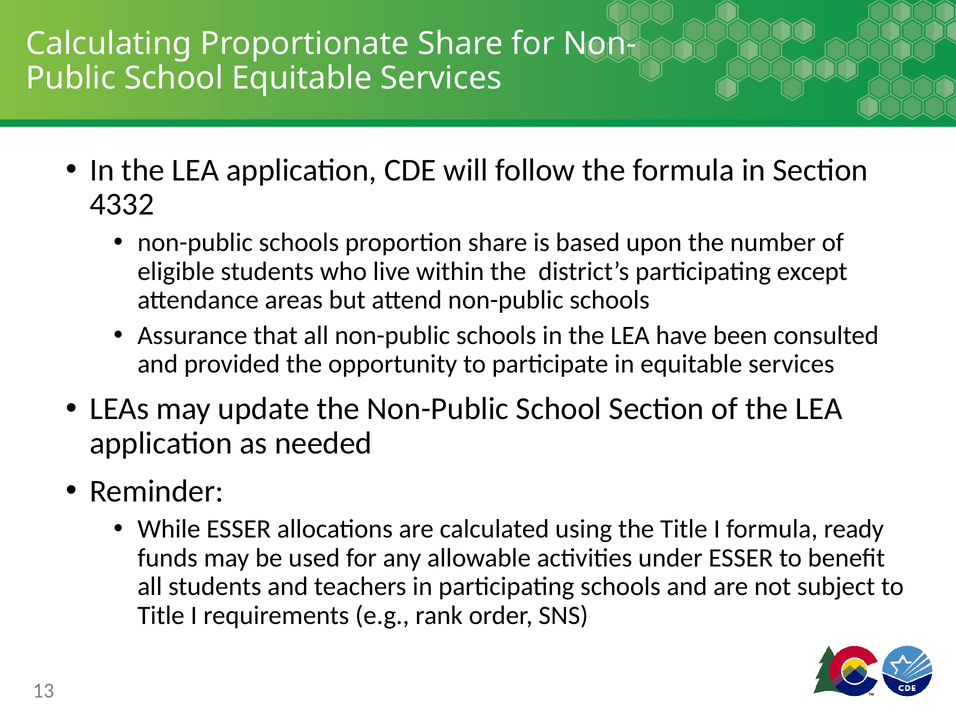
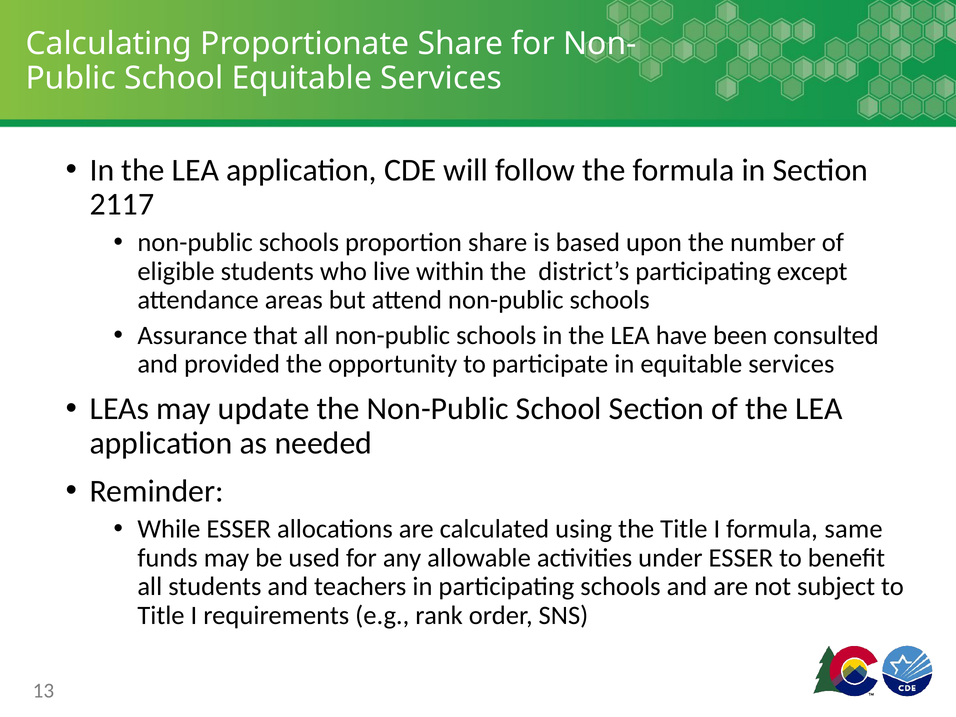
4332: 4332 -> 2117
ready: ready -> same
